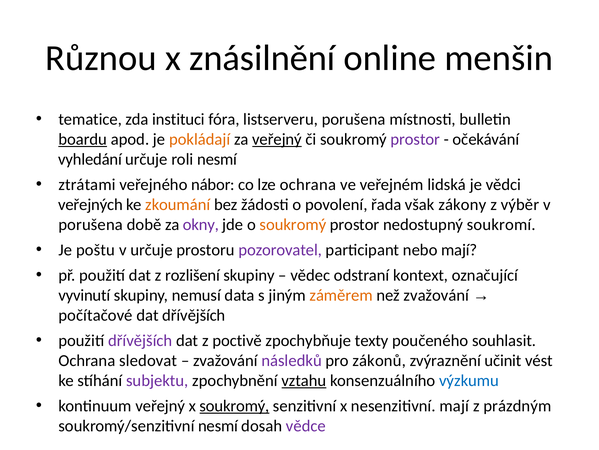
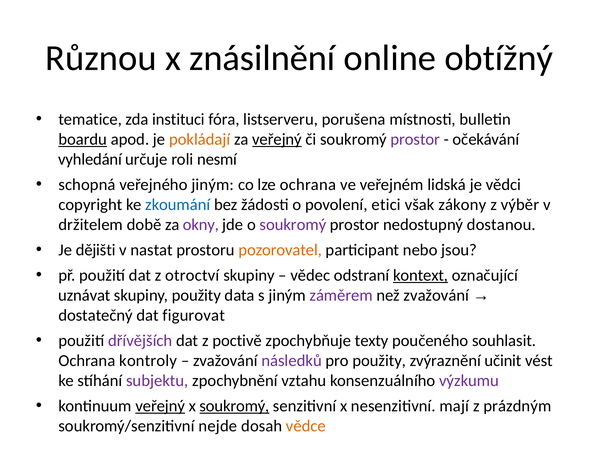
menšin: menšin -> obtížný
ztrátami: ztrátami -> schopná
veřejného nábor: nábor -> jiným
veřejných: veřejných -> copyright
zkoumání colour: orange -> blue
řada: řada -> etici
porušena at (91, 224): porušena -> držitelem
soukromý at (293, 224) colour: orange -> purple
soukromí: soukromí -> dostanou
poštu: poštu -> dějišti
v určuje: určuje -> nastat
pozorovatel colour: purple -> orange
nebo mají: mají -> jsou
rozlišení: rozlišení -> otroctví
kontext underline: none -> present
vyvinutí: vyvinutí -> uznávat
skupiny nemusí: nemusí -> použity
záměrem colour: orange -> purple
počítačové: počítačové -> dostatečný
dat dřívějších: dřívějších -> figurovat
sledovat: sledovat -> kontroly
pro zákonů: zákonů -> použity
vztahu underline: present -> none
výzkumu colour: blue -> purple
veřejný at (160, 405) underline: none -> present
soukromý/senzitivní nesmí: nesmí -> nejde
vědce colour: purple -> orange
